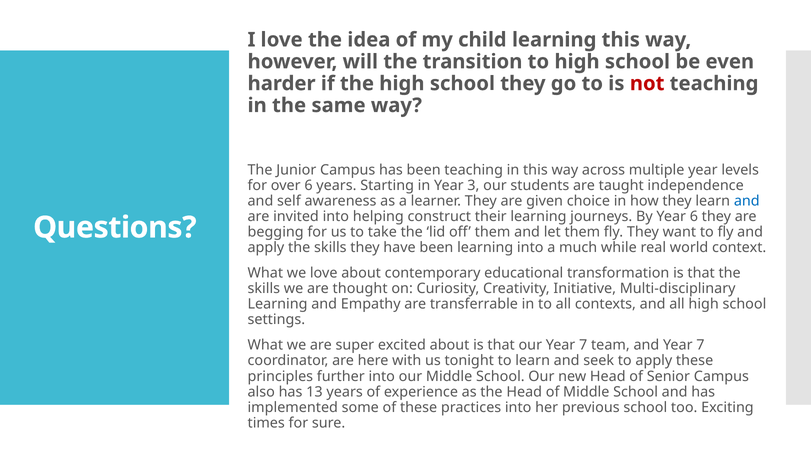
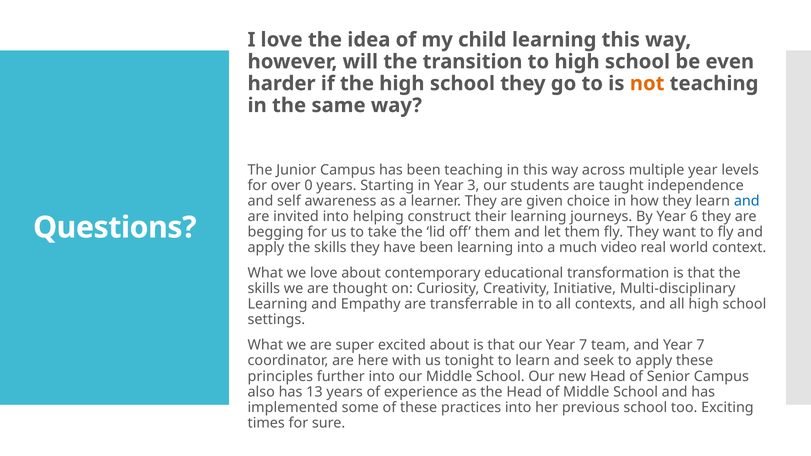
not colour: red -> orange
over 6: 6 -> 0
while: while -> video
